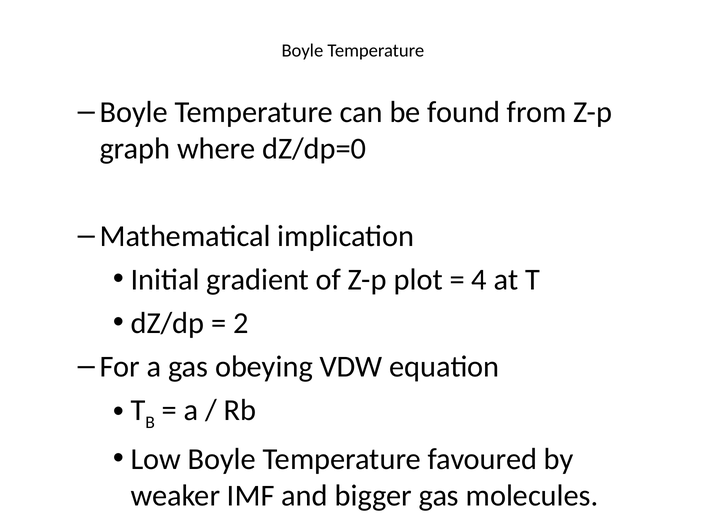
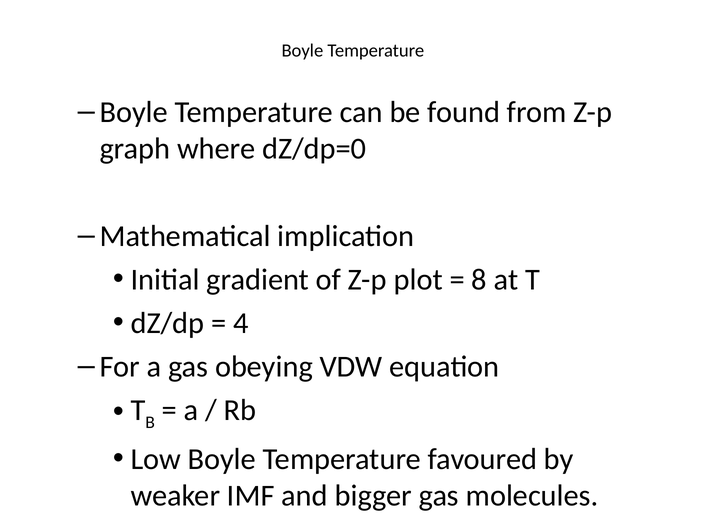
4: 4 -> 8
2: 2 -> 4
